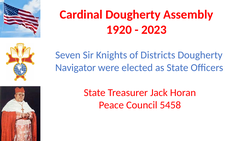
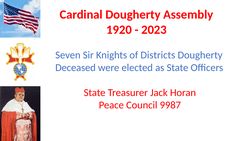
Navigator: Navigator -> Deceased
5458: 5458 -> 9987
